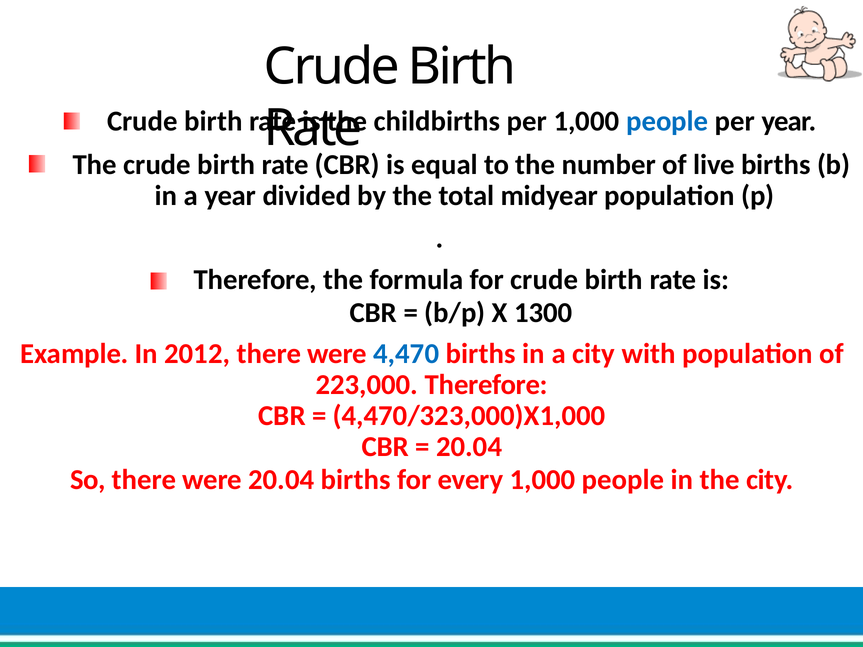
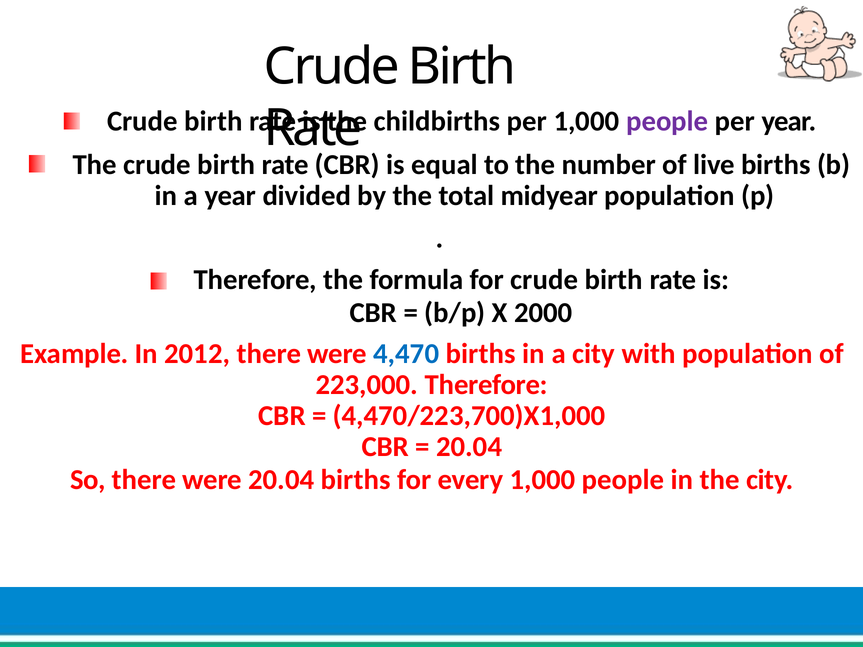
people at (667, 121) colour: blue -> purple
1300: 1300 -> 2000
4,470/323,000)X1,000: 4,470/323,000)X1,000 -> 4,470/223,700)X1,000
